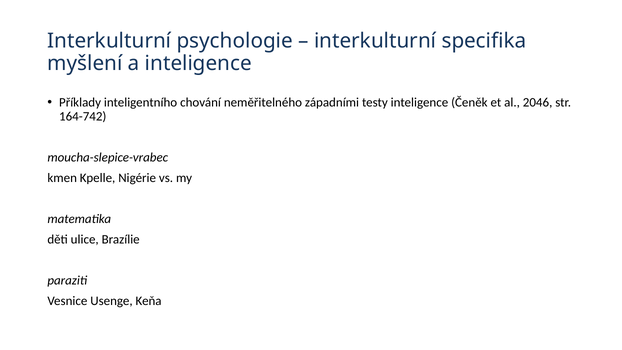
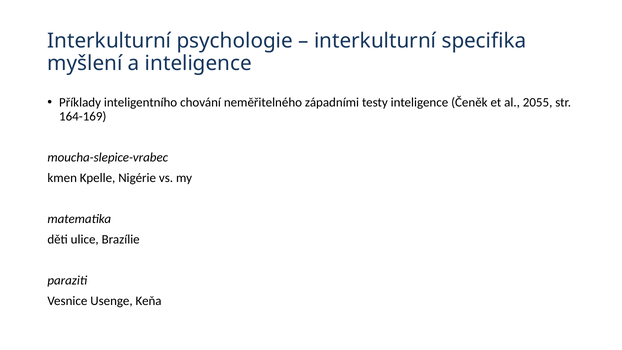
2046: 2046 -> 2055
164-742: 164-742 -> 164-169
